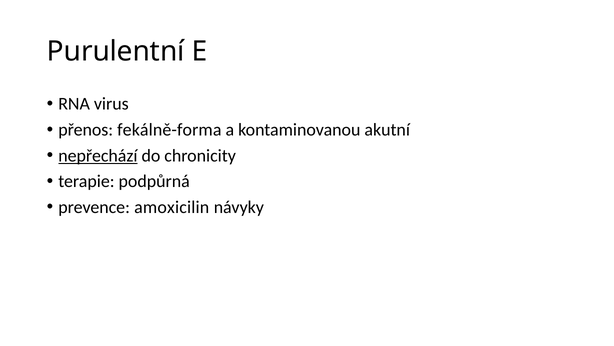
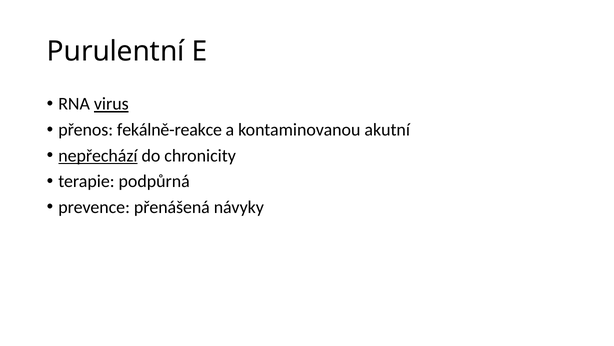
virus underline: none -> present
fekálně-forma: fekálně-forma -> fekálně-reakce
amoxicilin: amoxicilin -> přenášená
